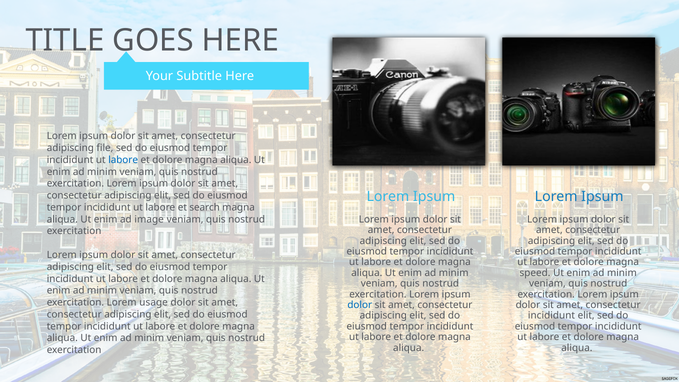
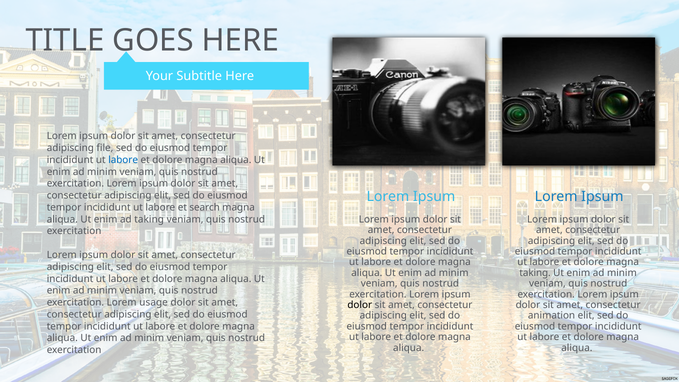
ad image: image -> taking
speed at (535, 273): speed -> taking
dolor at (360, 305) colour: blue -> black
incididunt at (551, 316): incididunt -> animation
